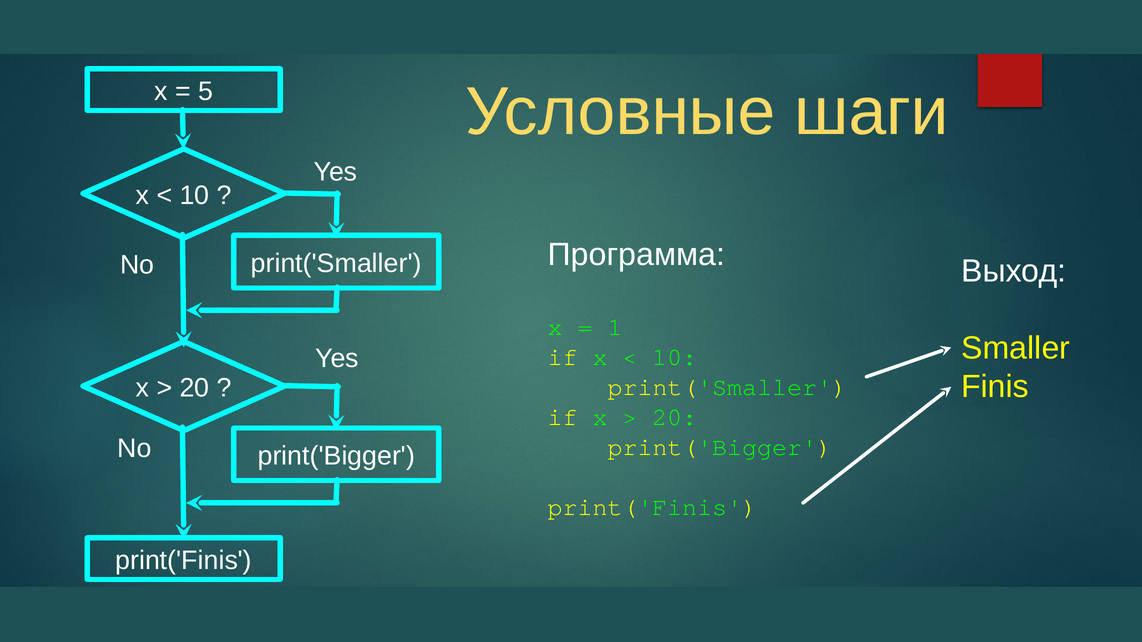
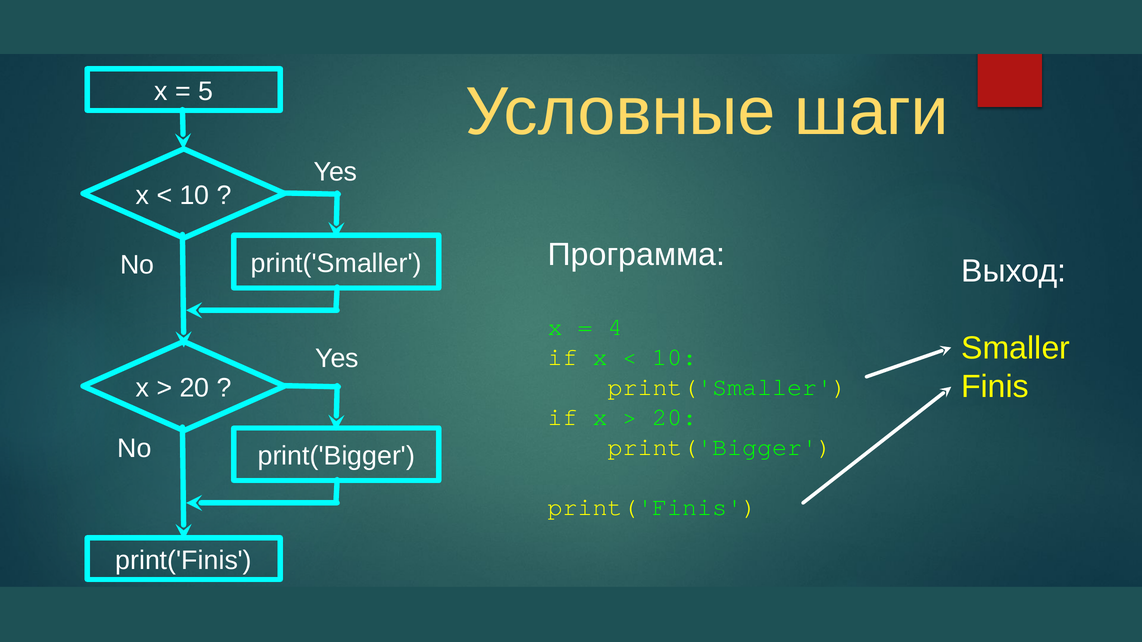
1: 1 -> 4
